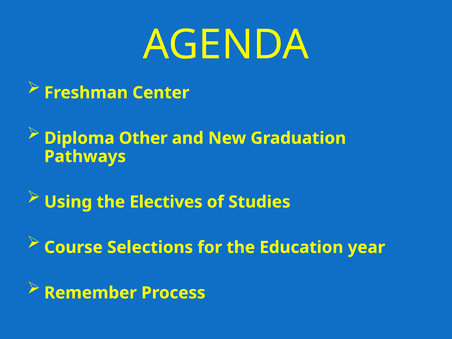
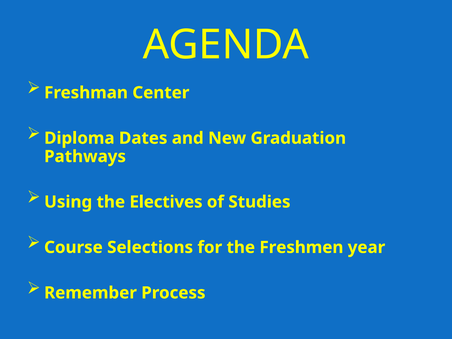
Other: Other -> Dates
Education: Education -> Freshmen
